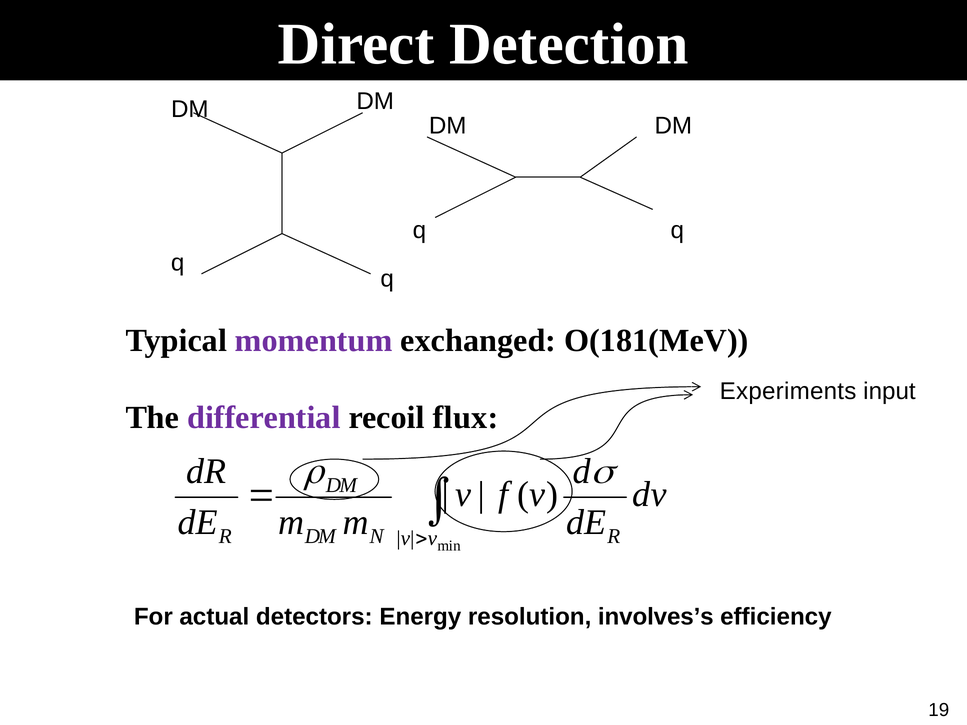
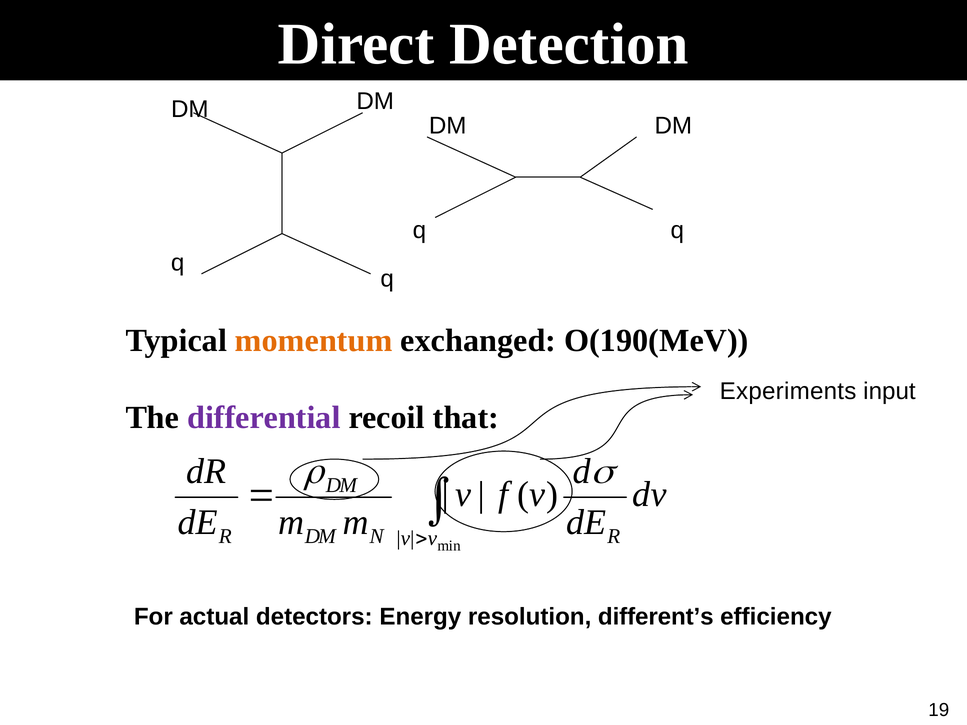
momentum colour: purple -> orange
O(181(MeV: O(181(MeV -> O(190(MeV
flux: flux -> that
involves’s: involves’s -> different’s
